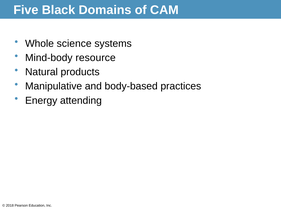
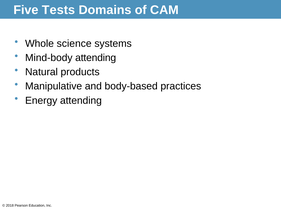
Black: Black -> Tests
Mind-body resource: resource -> attending
